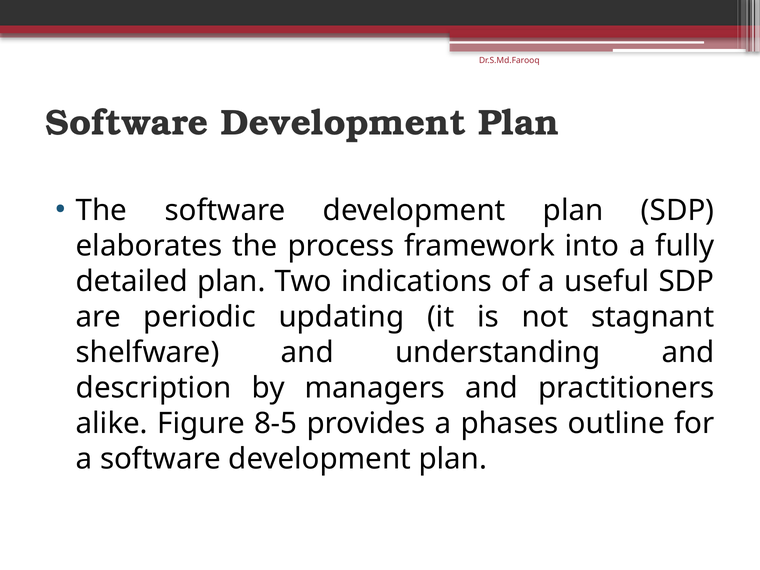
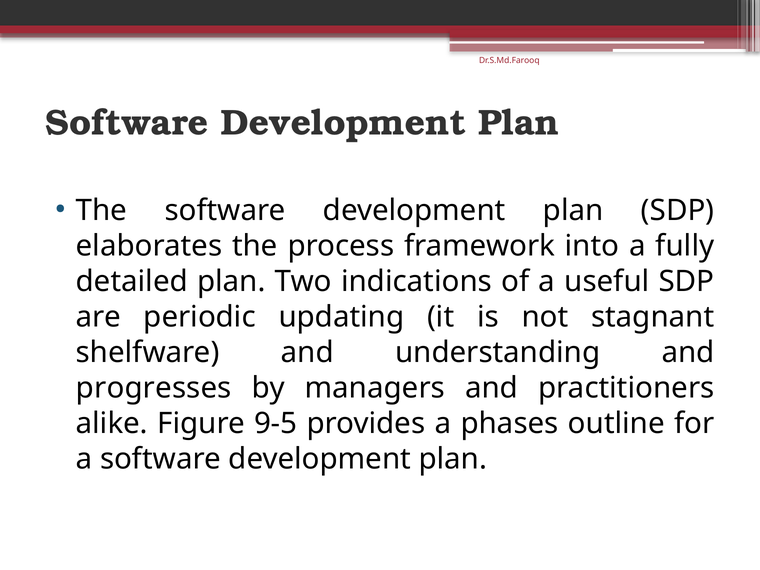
description: description -> progresses
8-5: 8-5 -> 9-5
